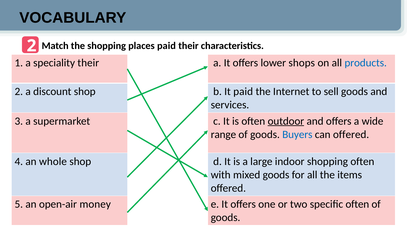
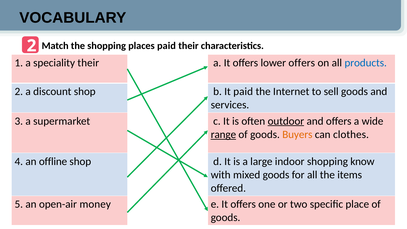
lower shops: shops -> offers
range underline: none -> present
Buyers colour: blue -> orange
can offered: offered -> clothes
whole: whole -> offline
shopping often: often -> know
specific often: often -> place
